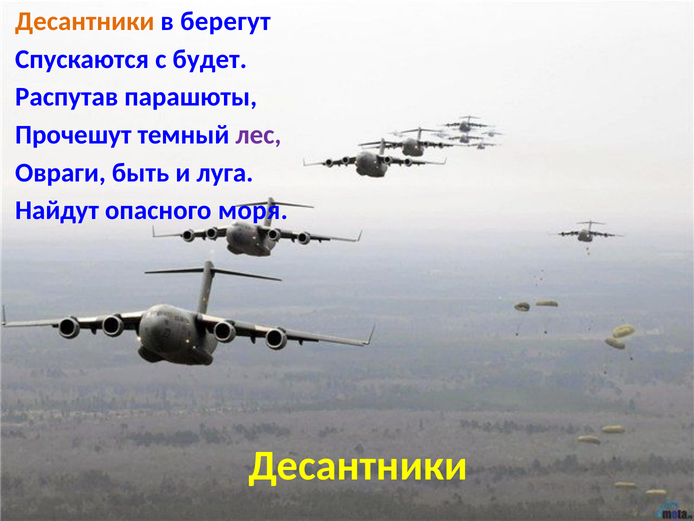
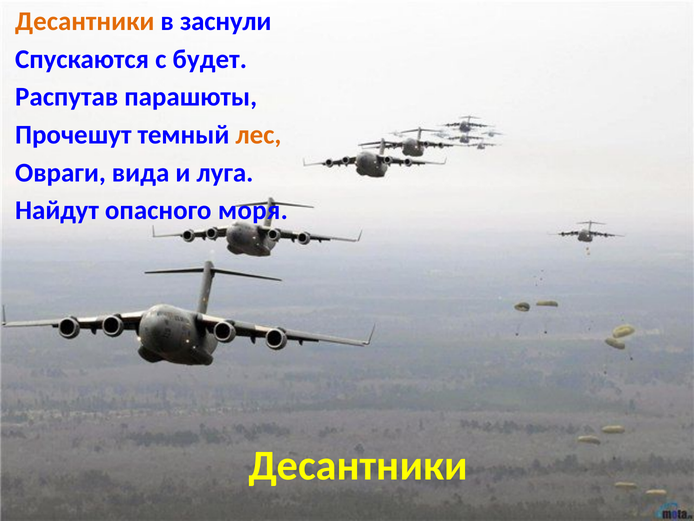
берегут: берегут -> заснули
лес colour: purple -> orange
быть: быть -> вида
